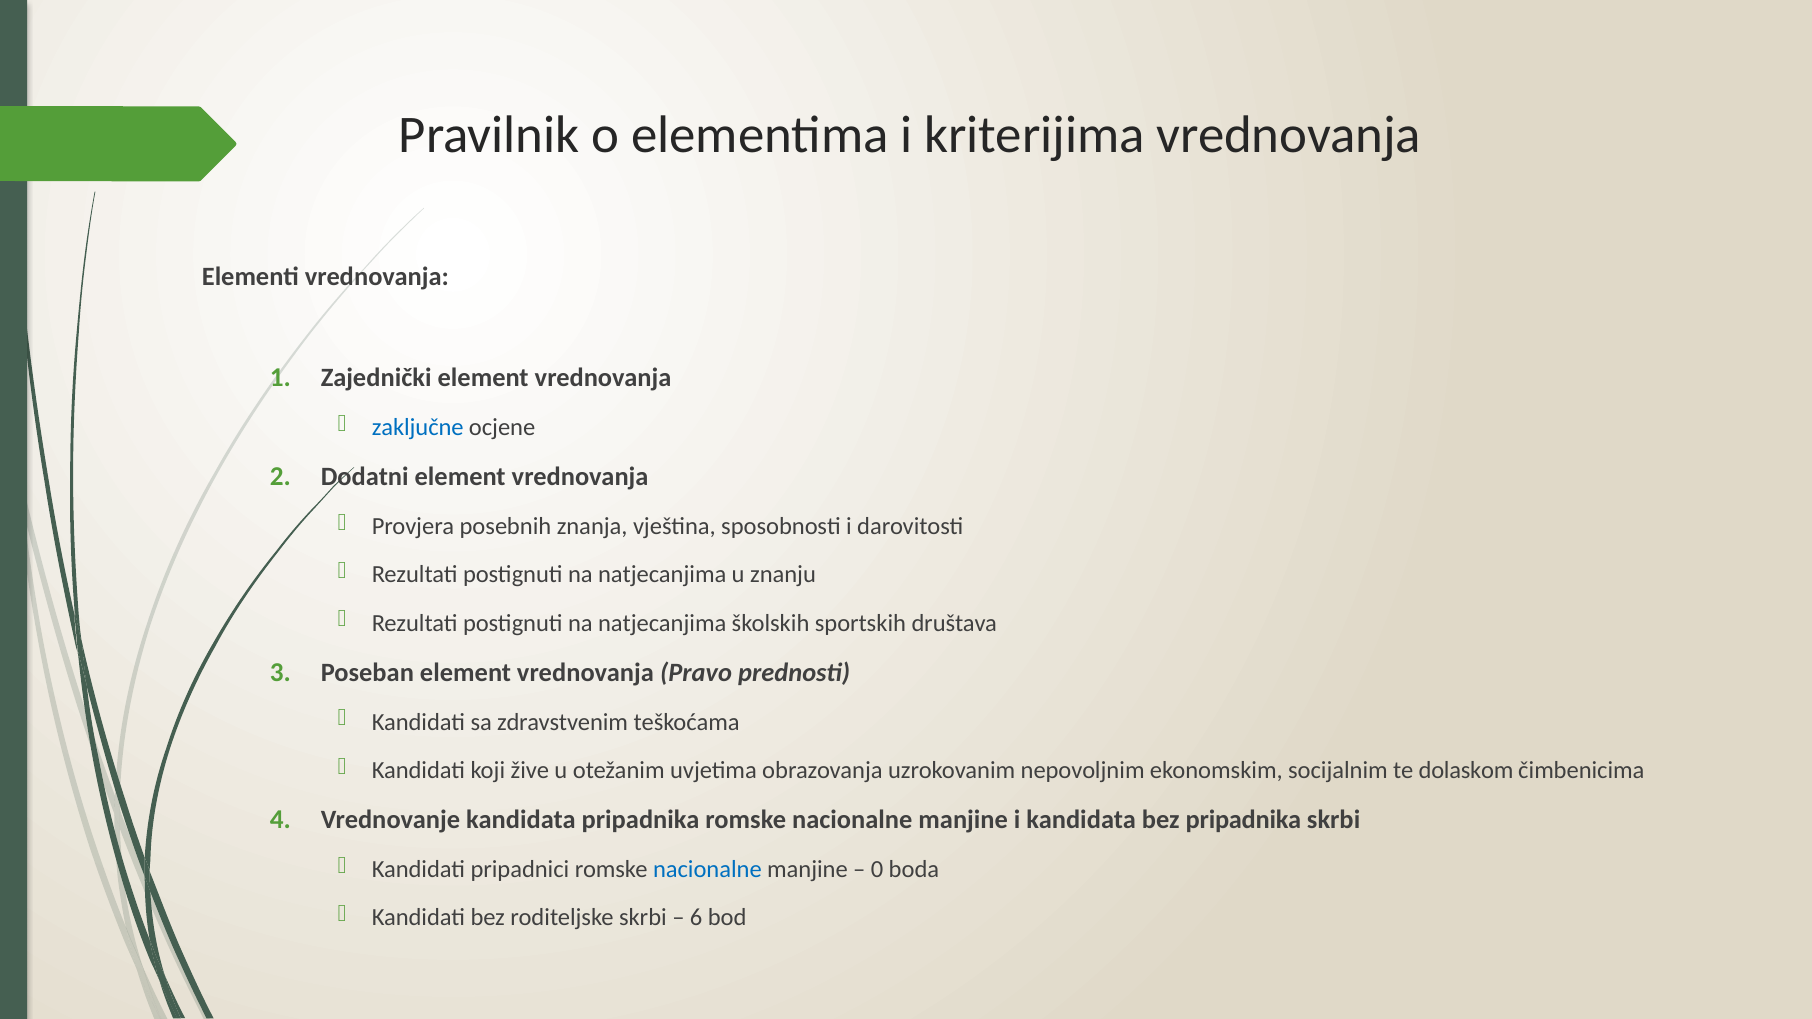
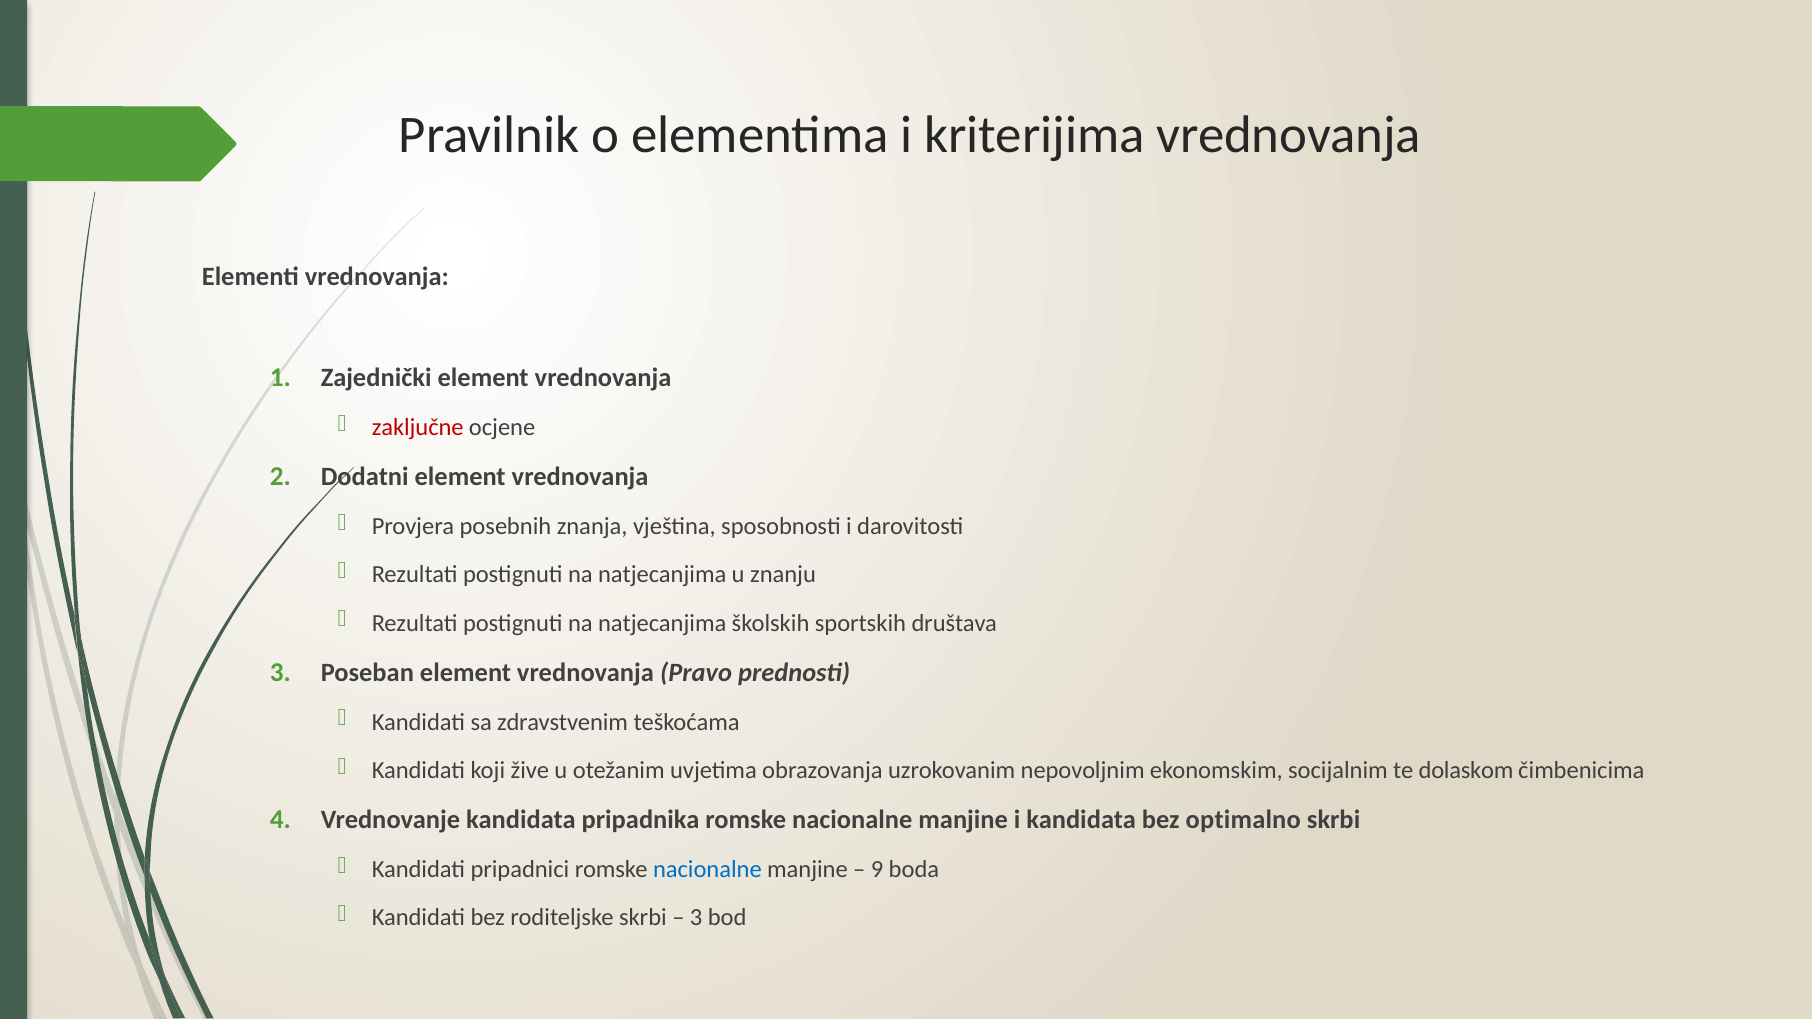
zaključne colour: blue -> red
bez pripadnika: pripadnika -> optimalno
0: 0 -> 9
6 at (696, 918): 6 -> 3
